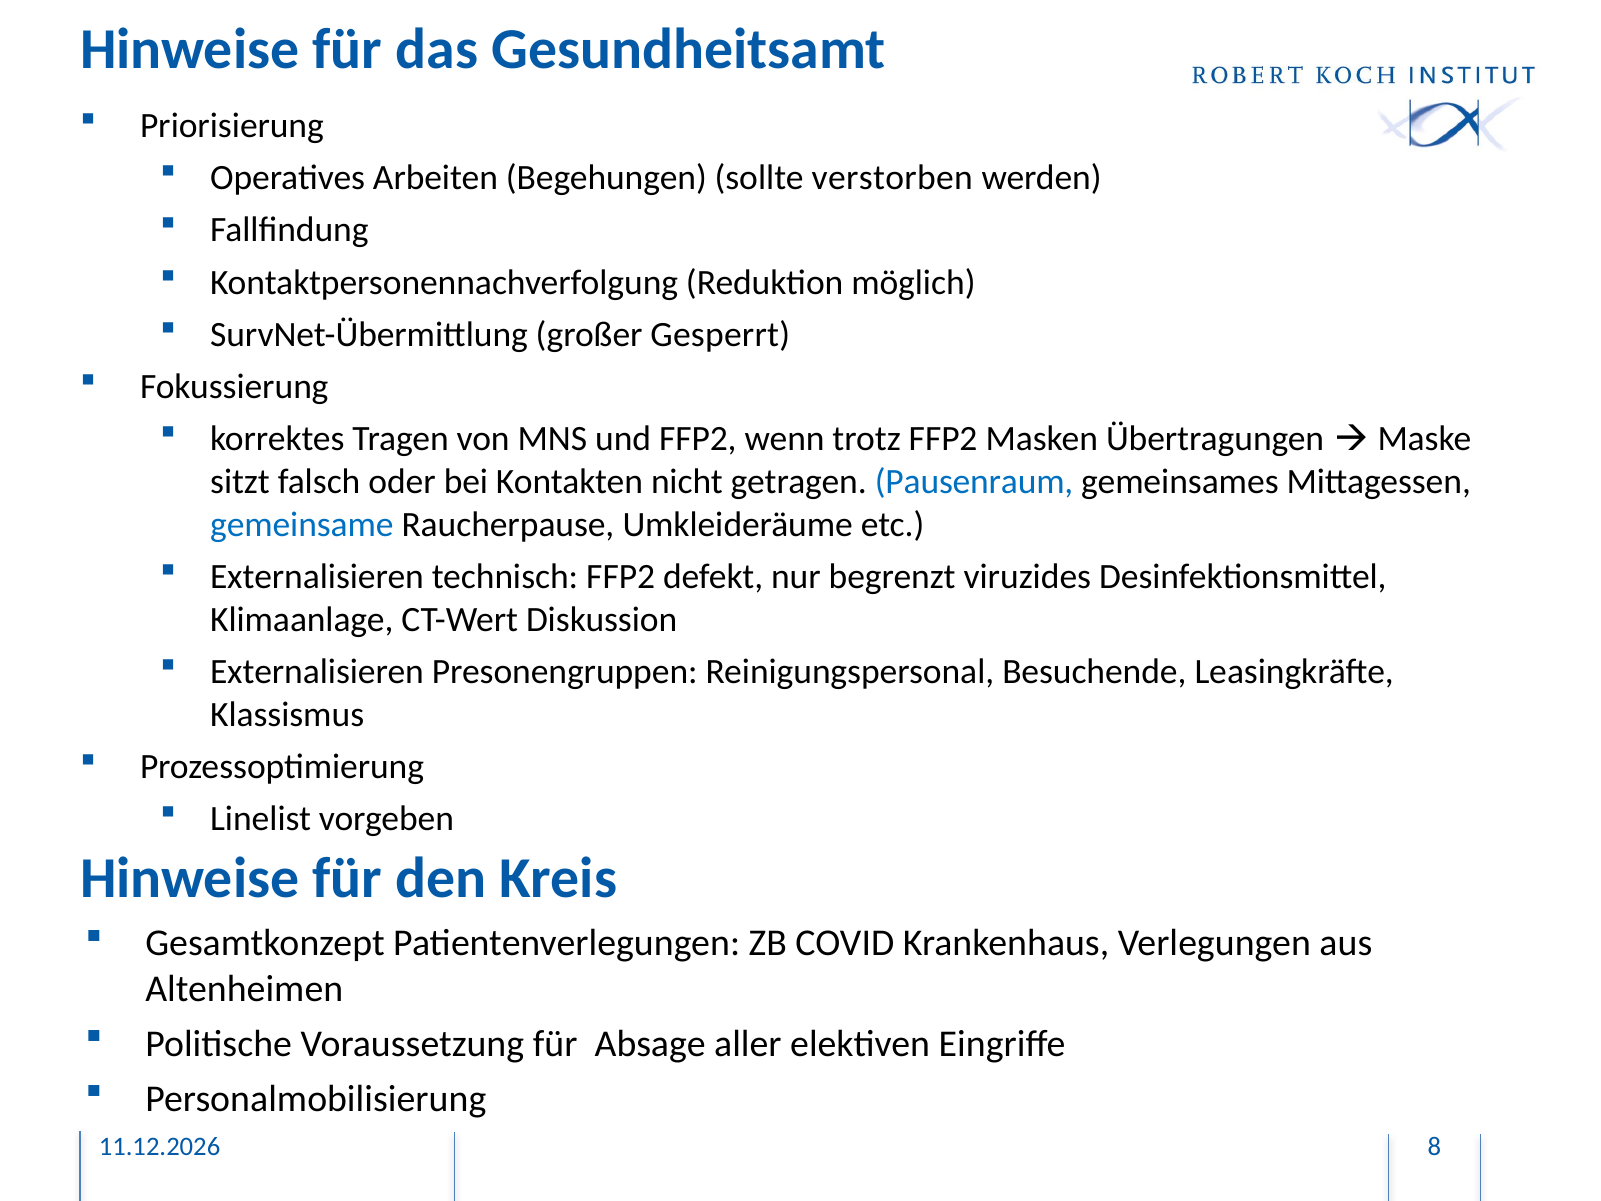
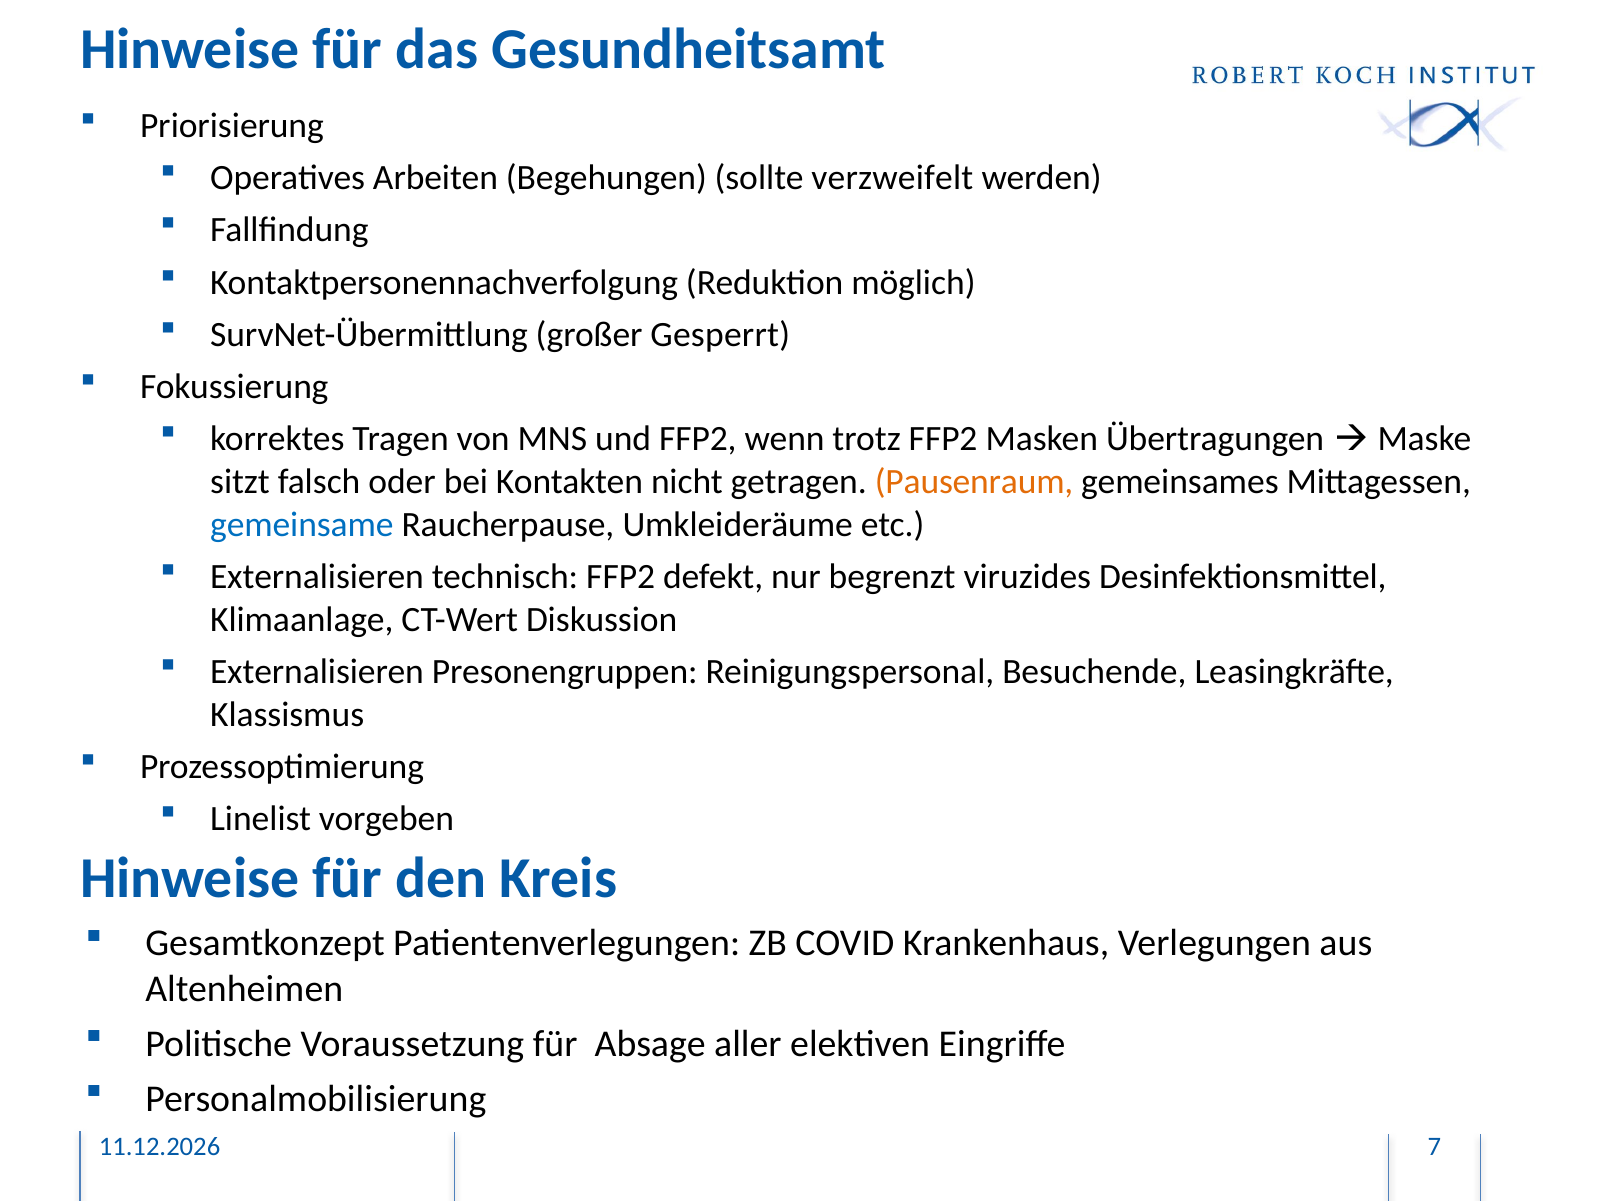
verstorben: verstorben -> verzweifelt
Pausenraum colour: blue -> orange
8: 8 -> 7
